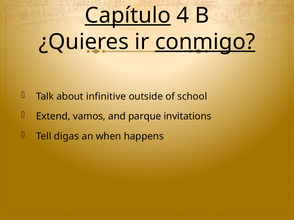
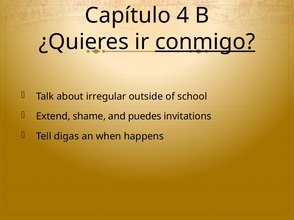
Capítulo underline: present -> none
infinitive: infinitive -> irregular
vamos: vamos -> shame
parque: parque -> puedes
